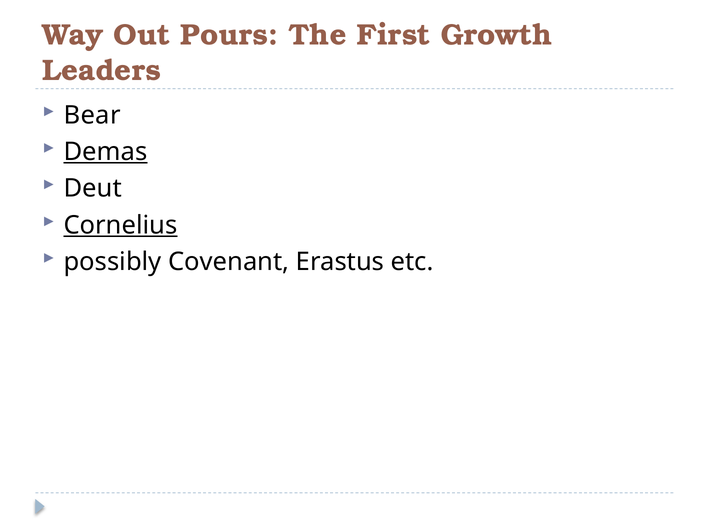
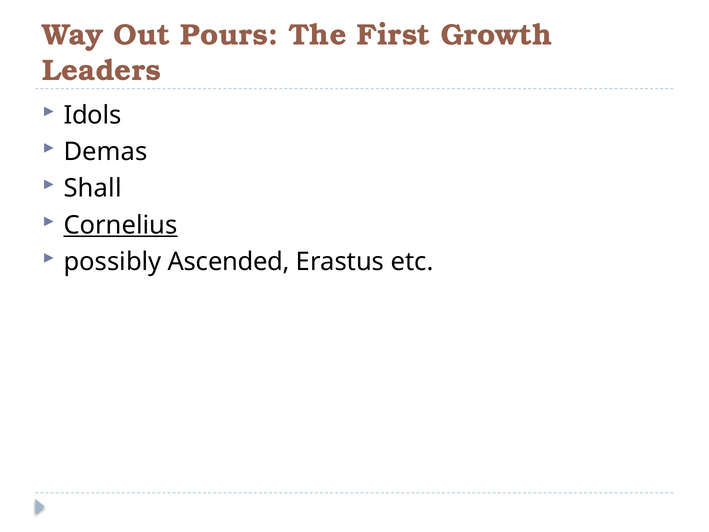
Bear: Bear -> Idols
Demas underline: present -> none
Deut: Deut -> Shall
Covenant: Covenant -> Ascended
